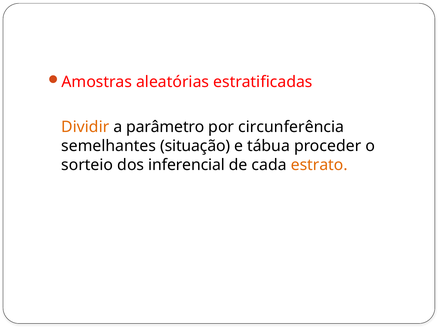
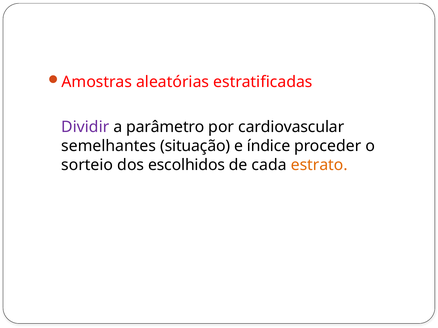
Dividir colour: orange -> purple
circunferência: circunferência -> cardiovascular
tábua: tábua -> índice
inferencial: inferencial -> escolhidos
